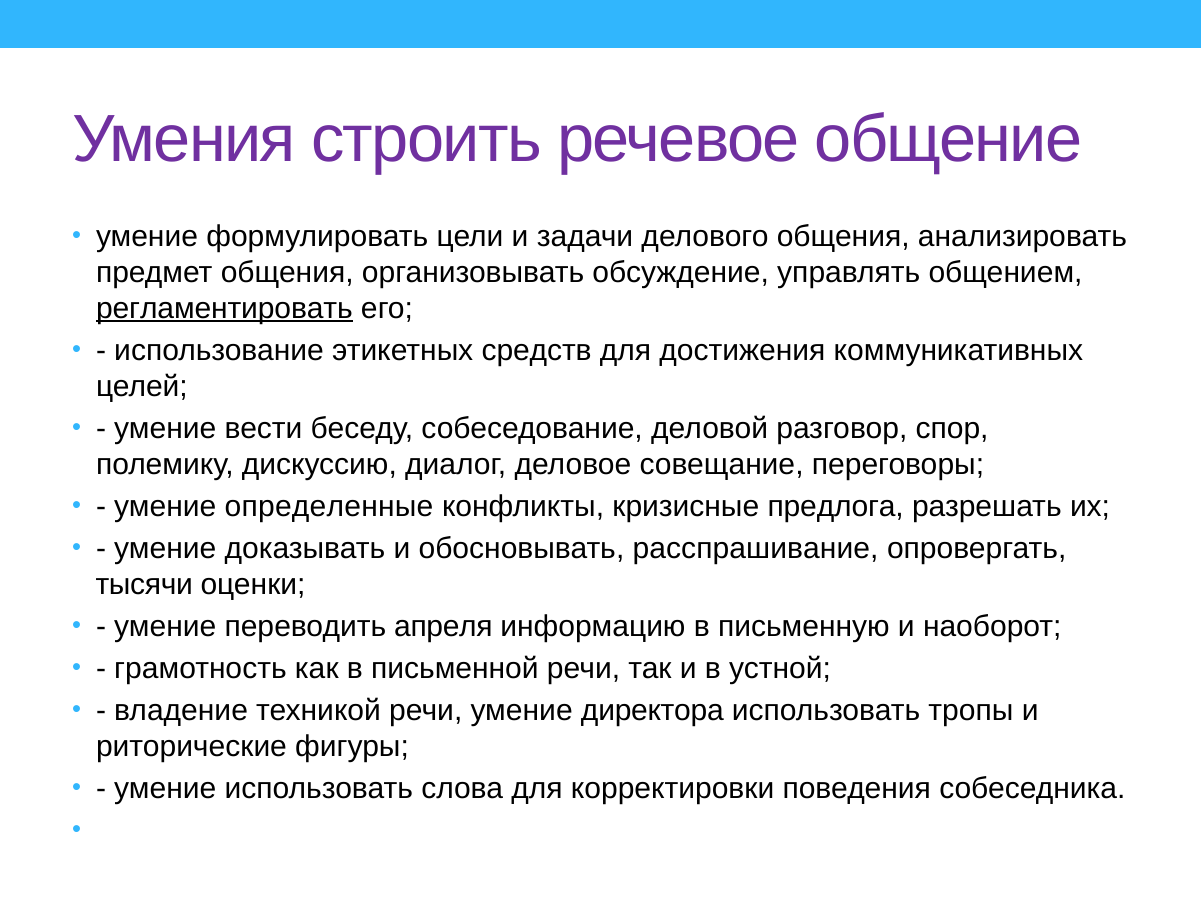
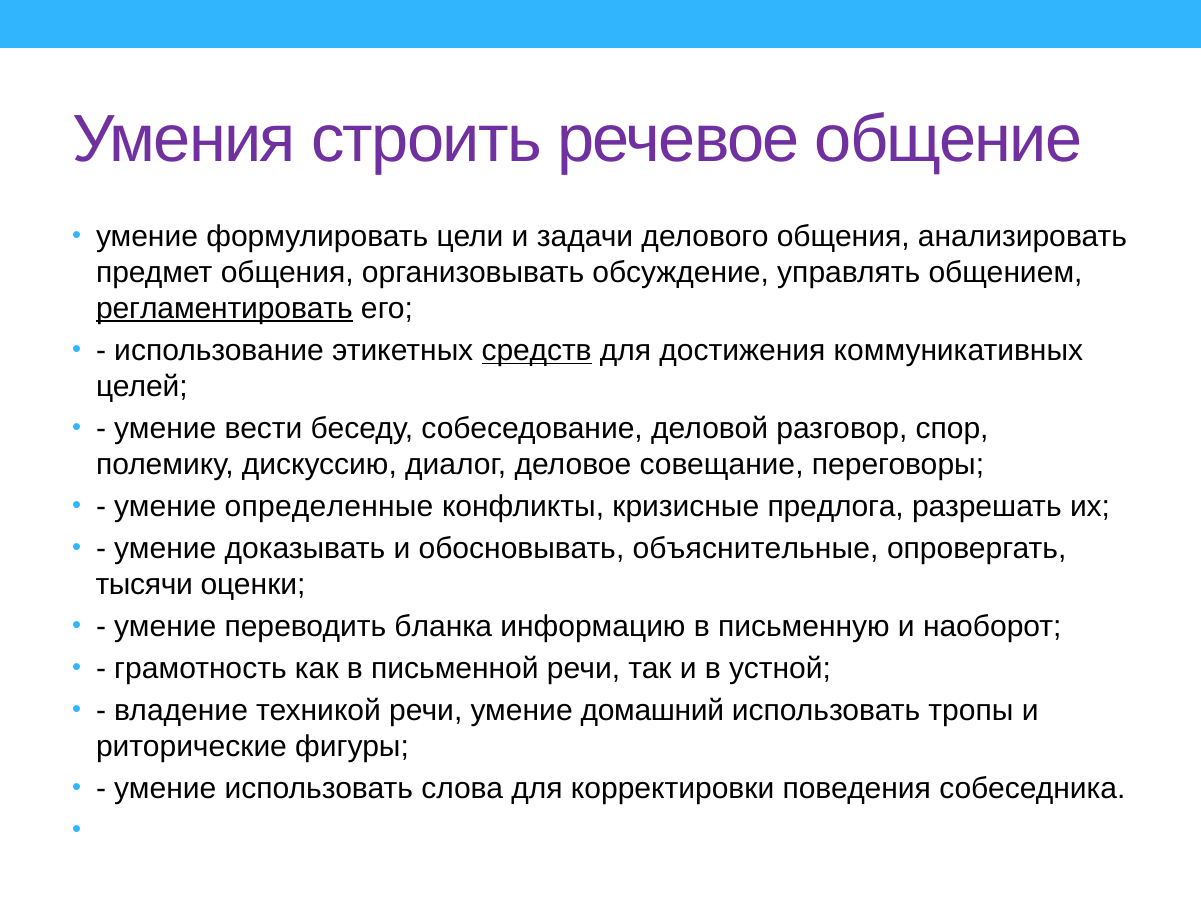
средств underline: none -> present
расспрашивание: расспрашивание -> объяснительные
апреля: апреля -> бланка
директора: директора -> домашний
